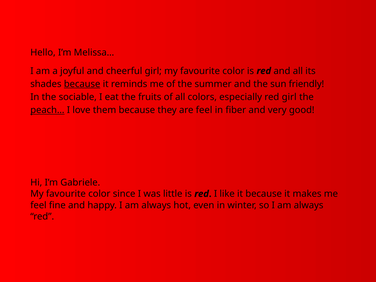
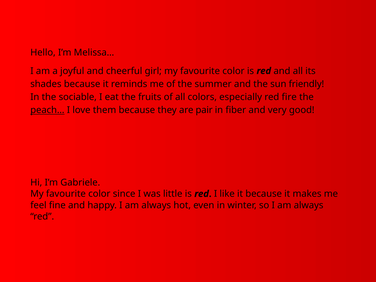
because at (82, 84) underline: present -> none
red girl: girl -> fire
are feel: feel -> pair
